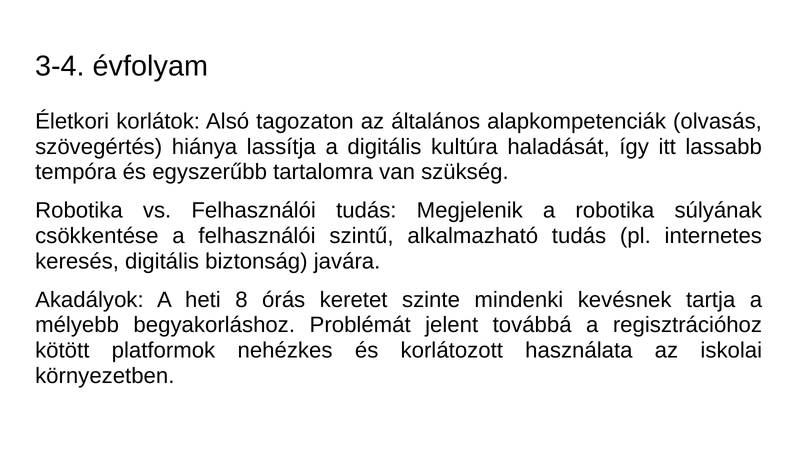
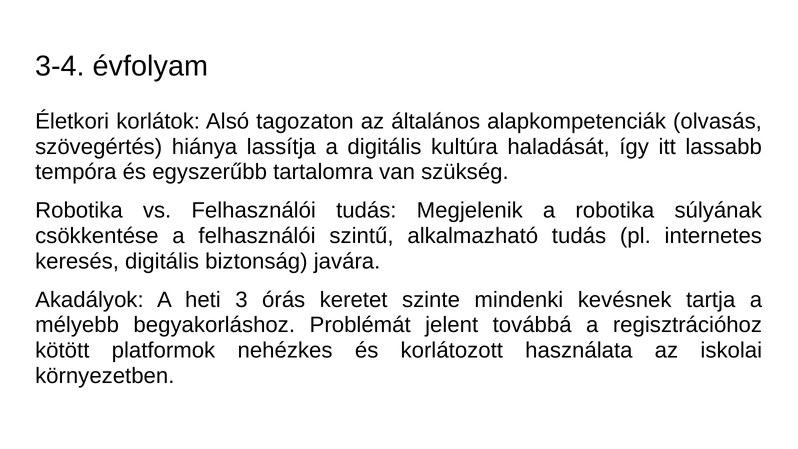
8: 8 -> 3
